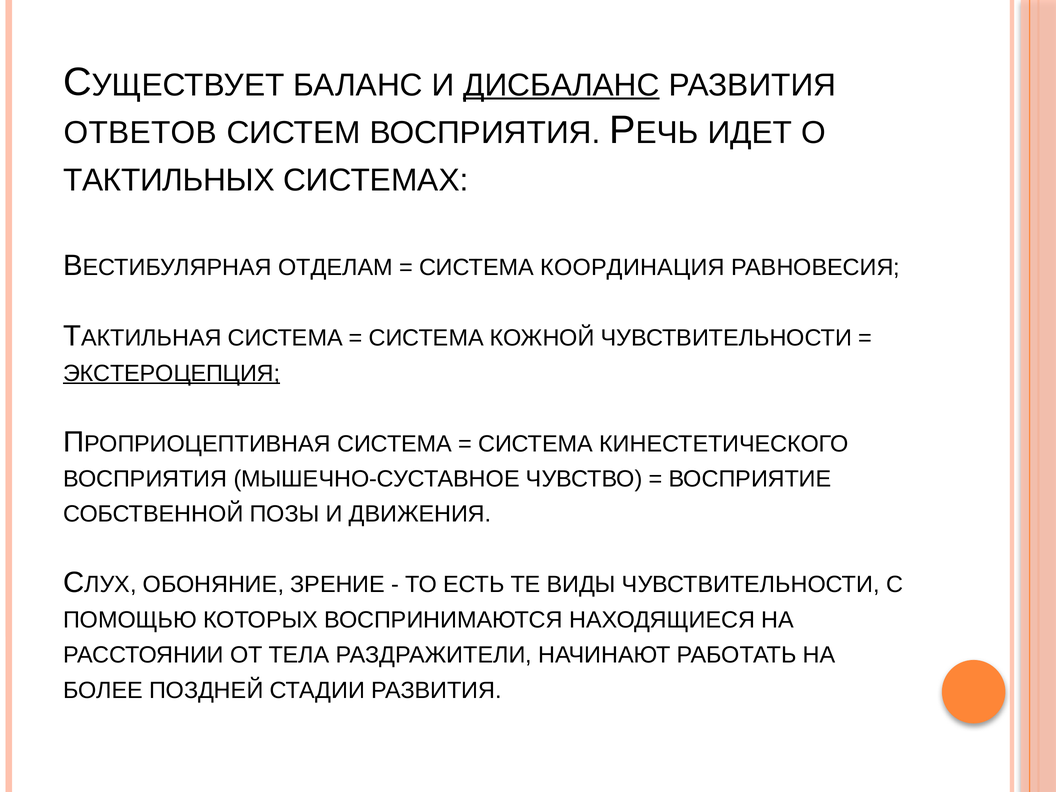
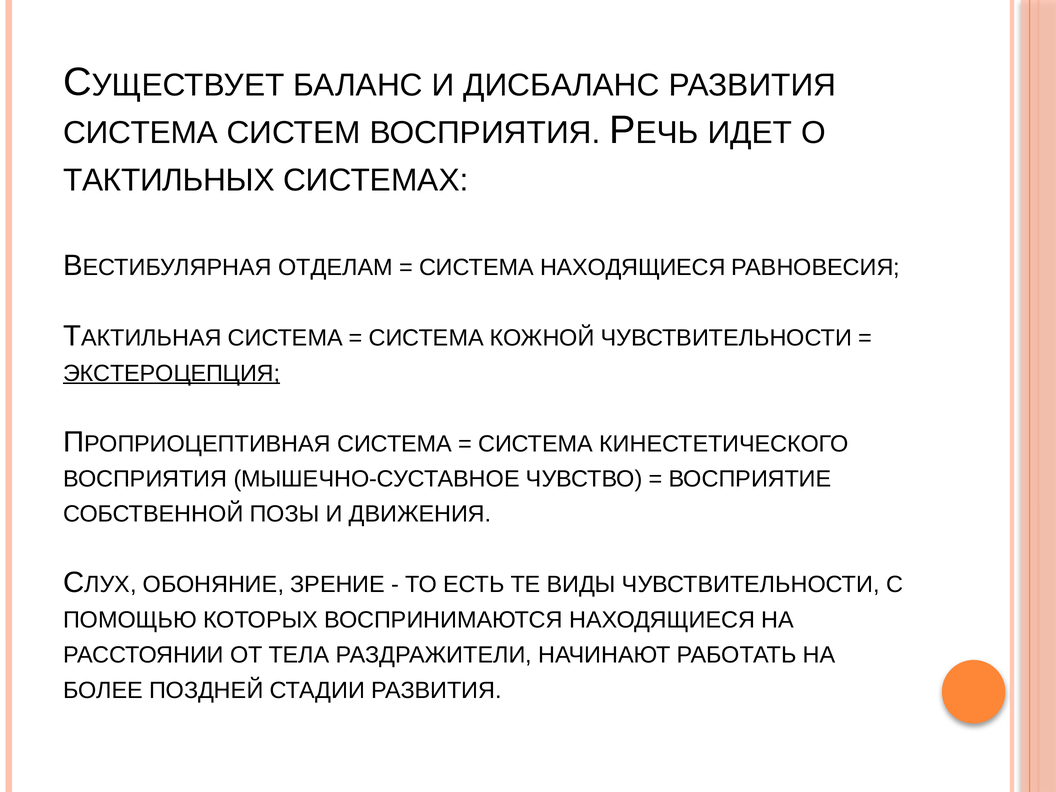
ДИСБАЛАНС underline: present -> none
ОТВЕТОВ at (140, 133): ОТВЕТОВ -> СИСТЕМА
СИСТЕМА КООРДИНАЦИЯ: КООРДИНАЦИЯ -> НАХОДЯЩИЕСЯ
